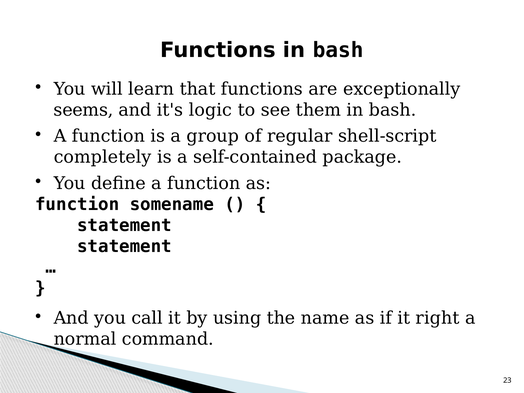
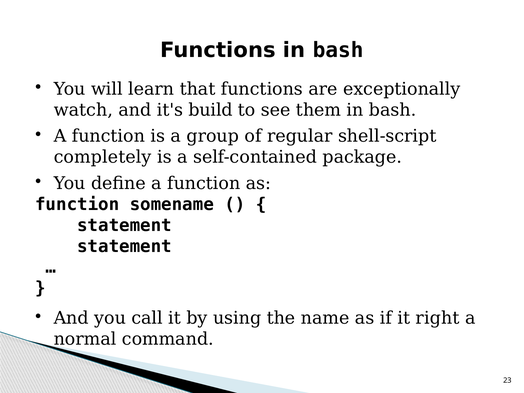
seems: seems -> watch
logic: logic -> build
